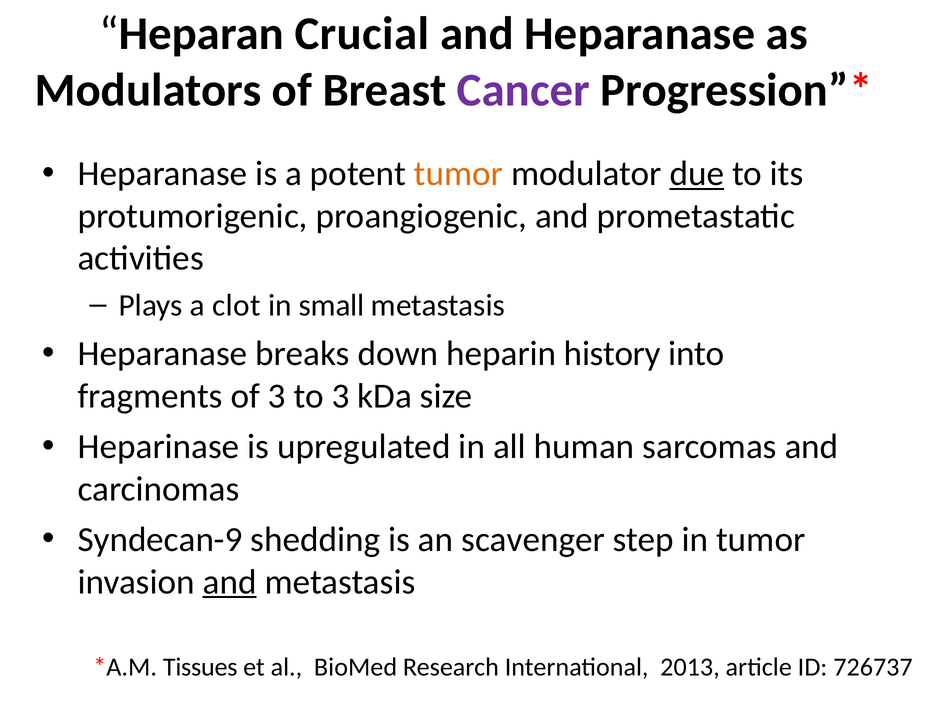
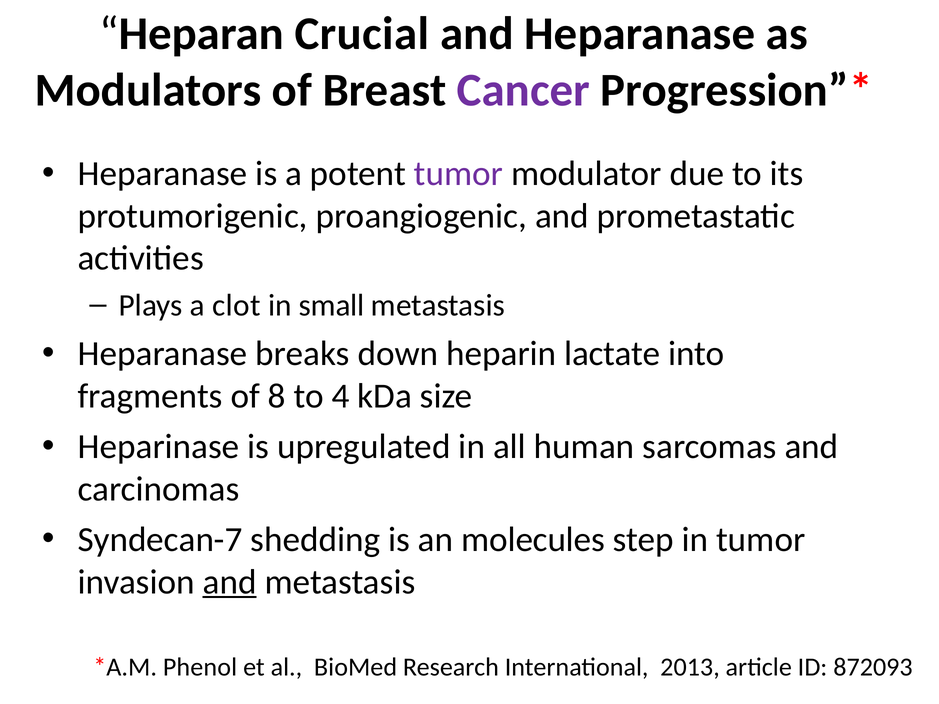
tumor at (458, 174) colour: orange -> purple
due underline: present -> none
history: history -> lactate
of 3: 3 -> 8
to 3: 3 -> 4
Syndecan-9: Syndecan-9 -> Syndecan-7
scavenger: scavenger -> molecules
Tissues: Tissues -> Phenol
726737: 726737 -> 872093
